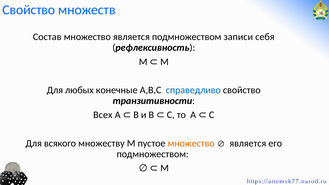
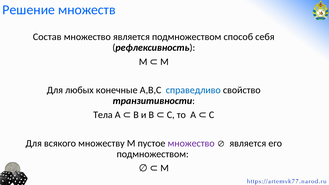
Свойство at (29, 10): Свойство -> Решение
записи: записи -> способ
Всех: Всех -> Тела
множество at (191, 143) colour: orange -> purple
